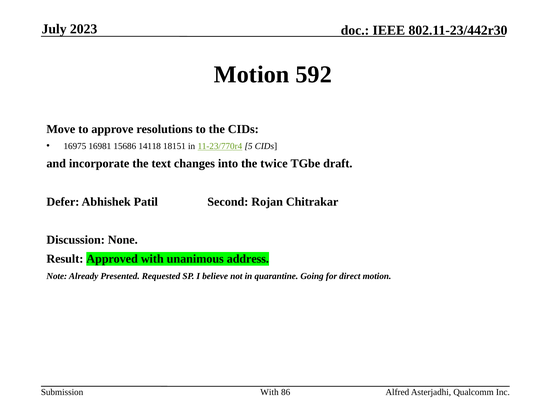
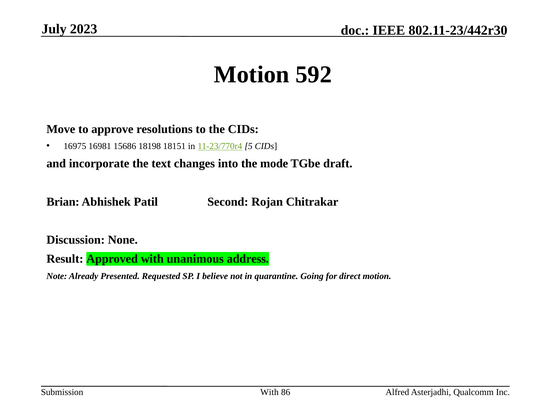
14118: 14118 -> 18198
twice: twice -> mode
Defer: Defer -> Brian
